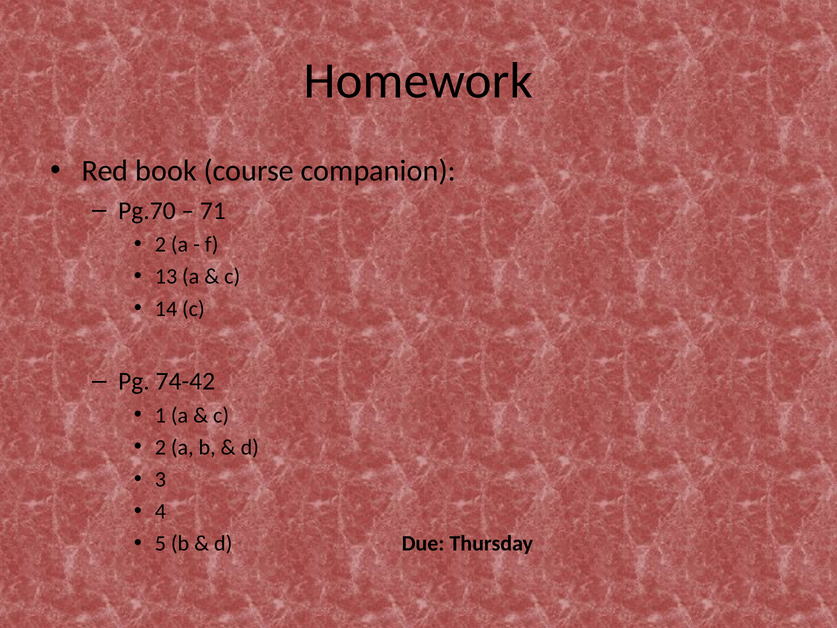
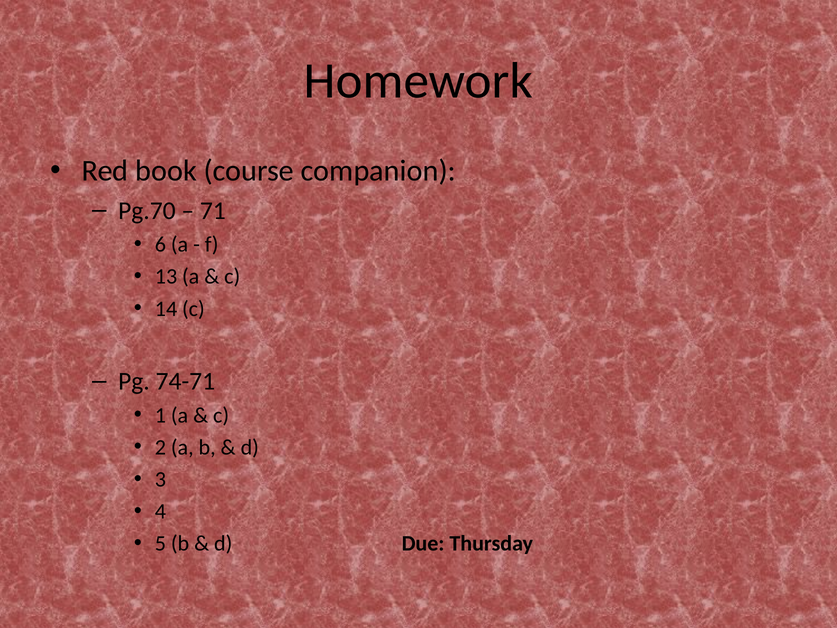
2 at (160, 244): 2 -> 6
74-42: 74-42 -> 74-71
